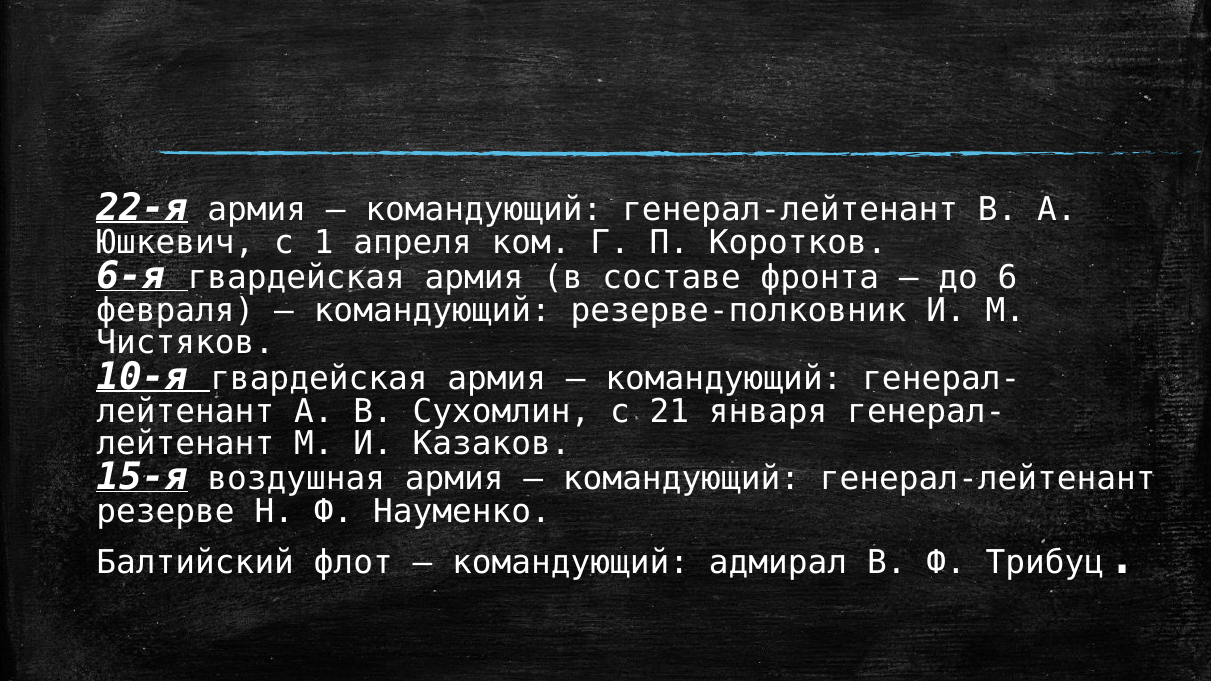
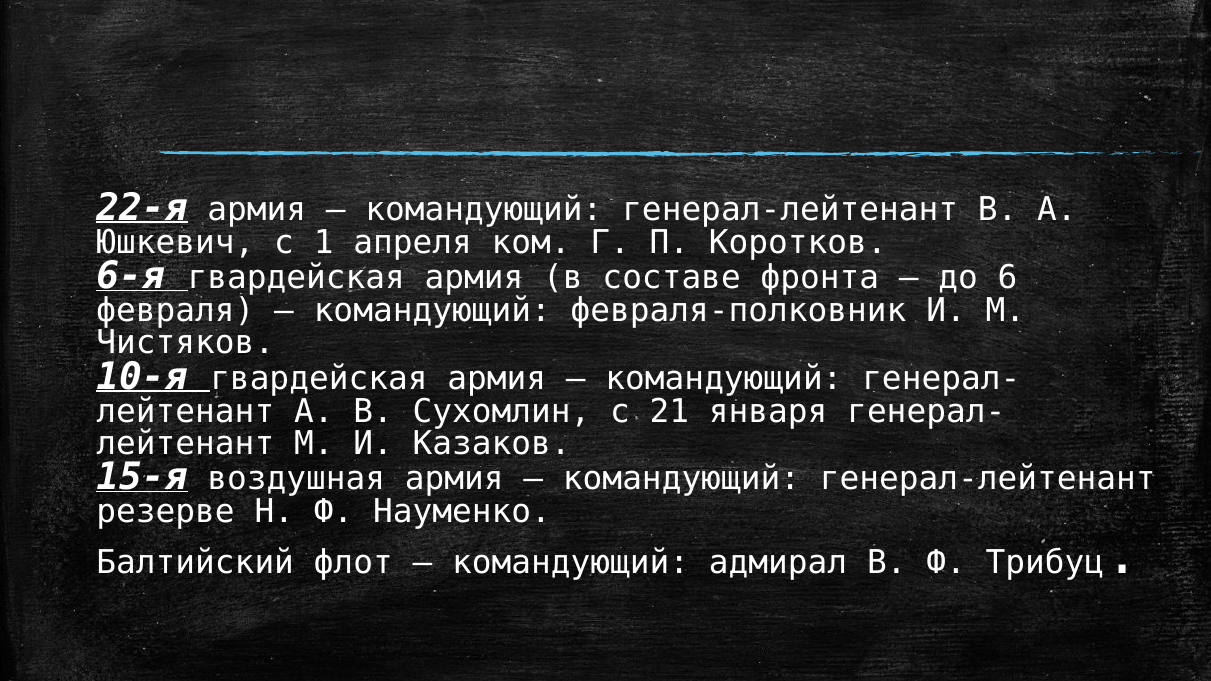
резерве-полковник: резерве-полковник -> февраля-полковник
